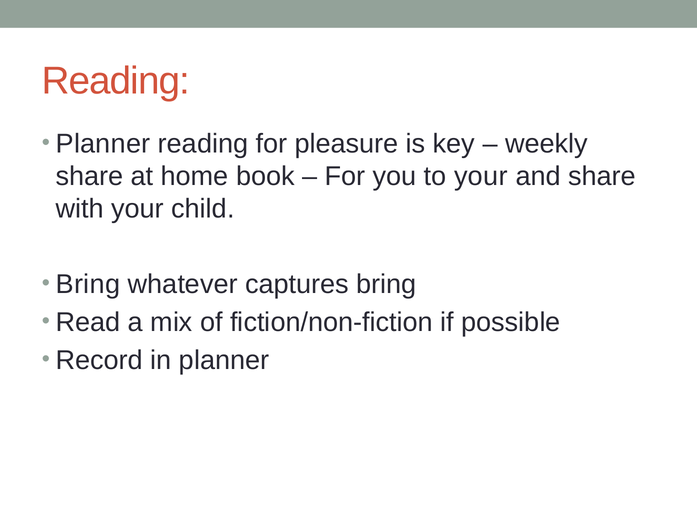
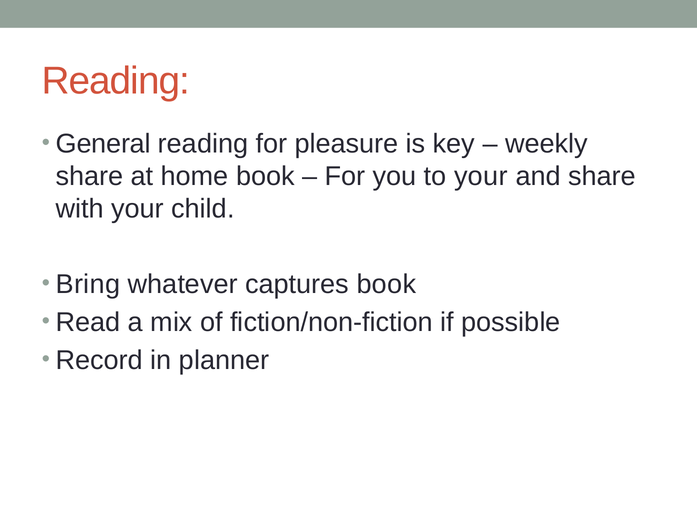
Planner at (103, 144): Planner -> General
captures bring: bring -> book
